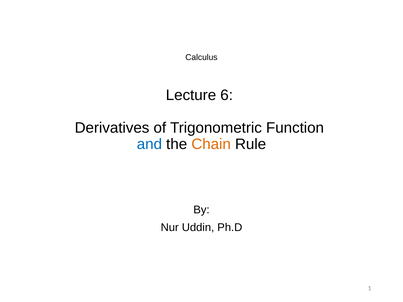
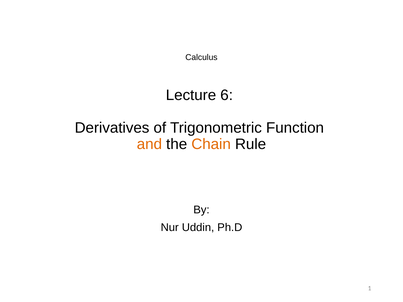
and colour: blue -> orange
